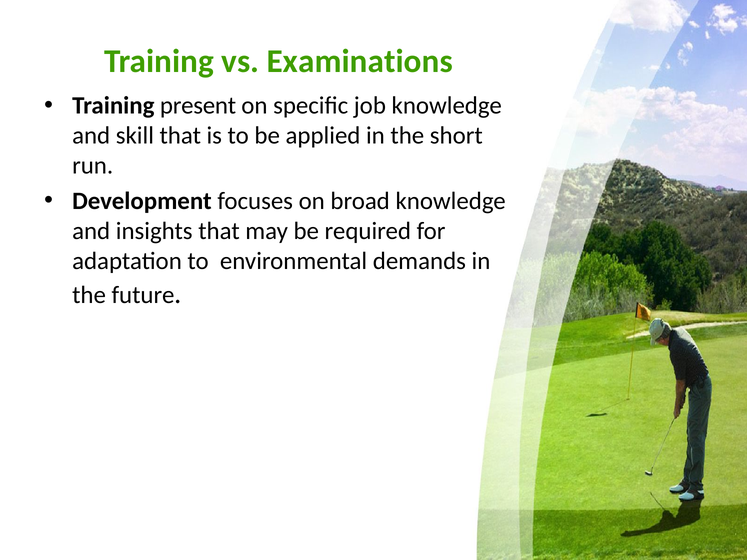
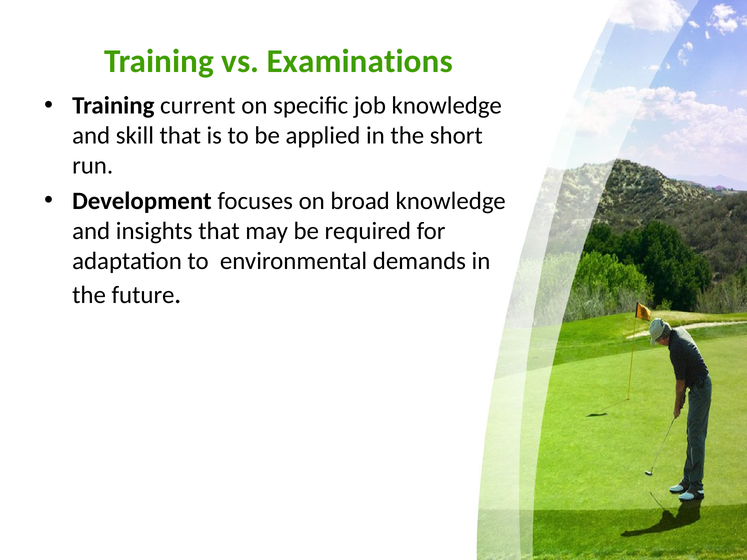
present: present -> current
